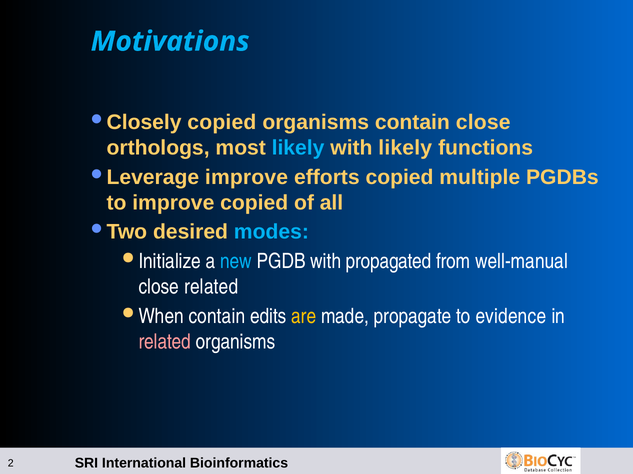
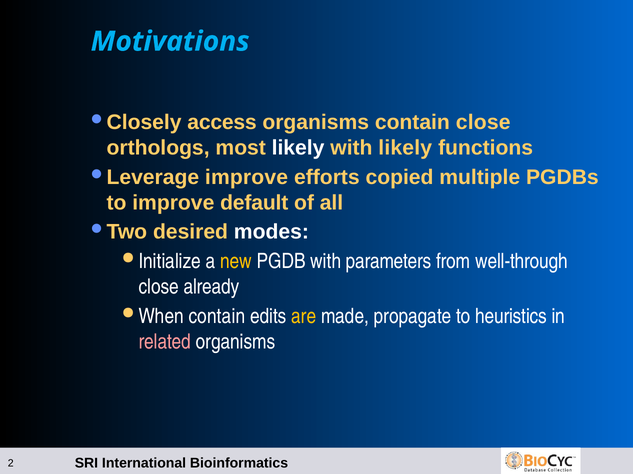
copied at (222, 123): copied -> access
likely at (298, 148) colour: light blue -> white
improve copied: copied -> default
modes colour: light blue -> white
new colour: light blue -> yellow
propagated: propagated -> parameters
well-manual: well-manual -> well-through
close related: related -> already
evidence: evidence -> heuristics
